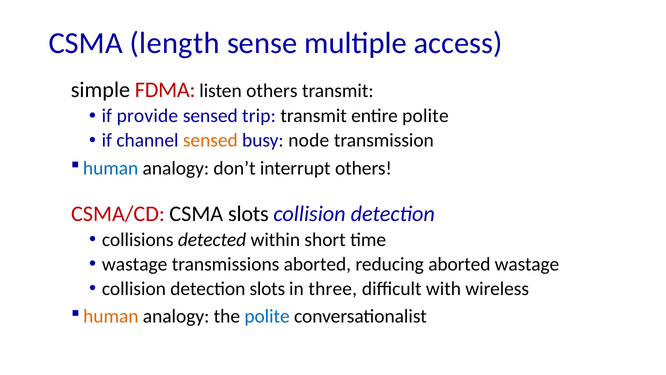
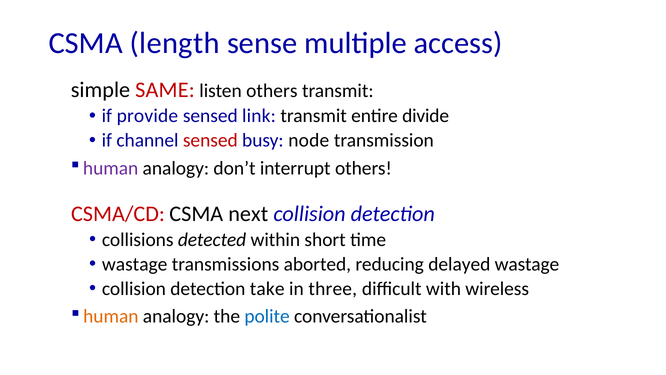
FDMA: FDMA -> SAME
trip: trip -> link
entire polite: polite -> divide
sensed at (210, 140) colour: orange -> red
human at (111, 168) colour: blue -> purple
CSMA slots: slots -> next
reducing aborted: aborted -> delayed
detection slots: slots -> take
